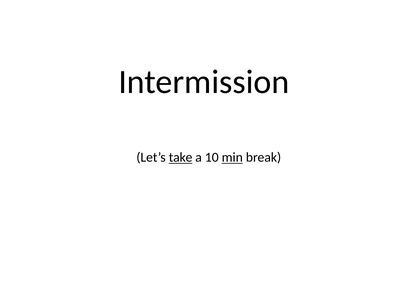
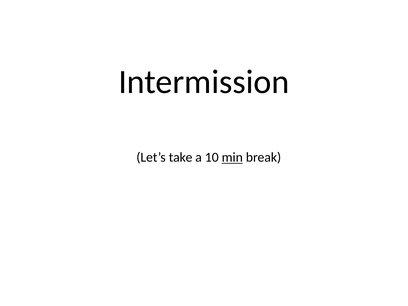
take underline: present -> none
